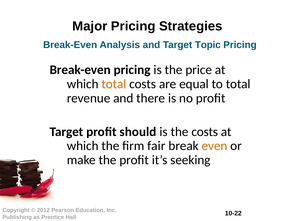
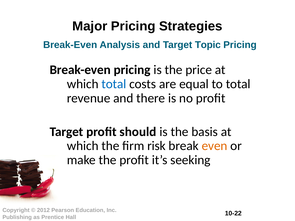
total at (114, 84) colour: orange -> blue
the costs: costs -> basis
fair: fair -> risk
